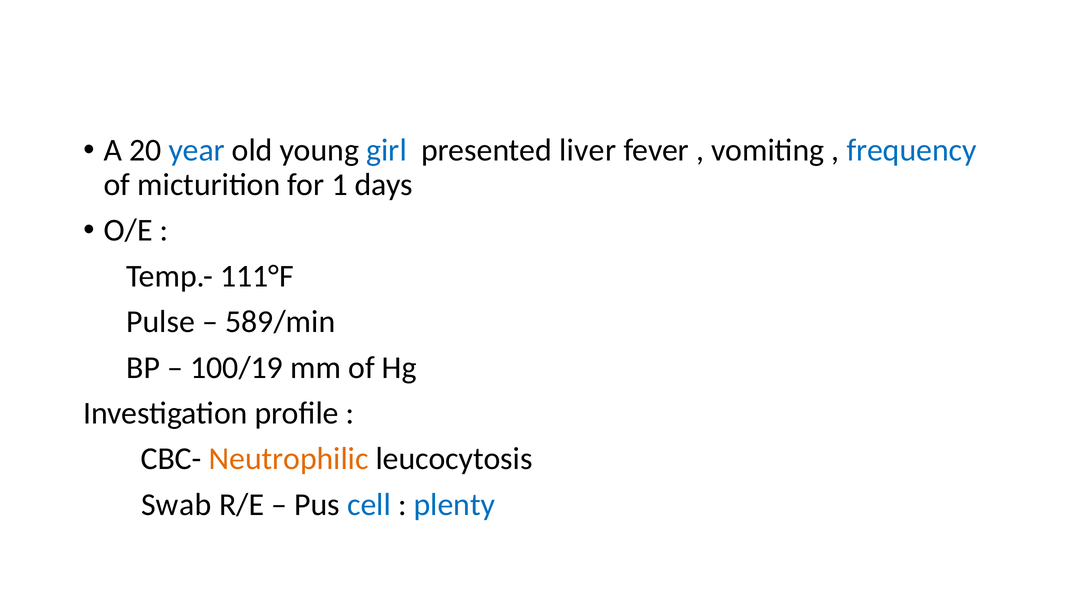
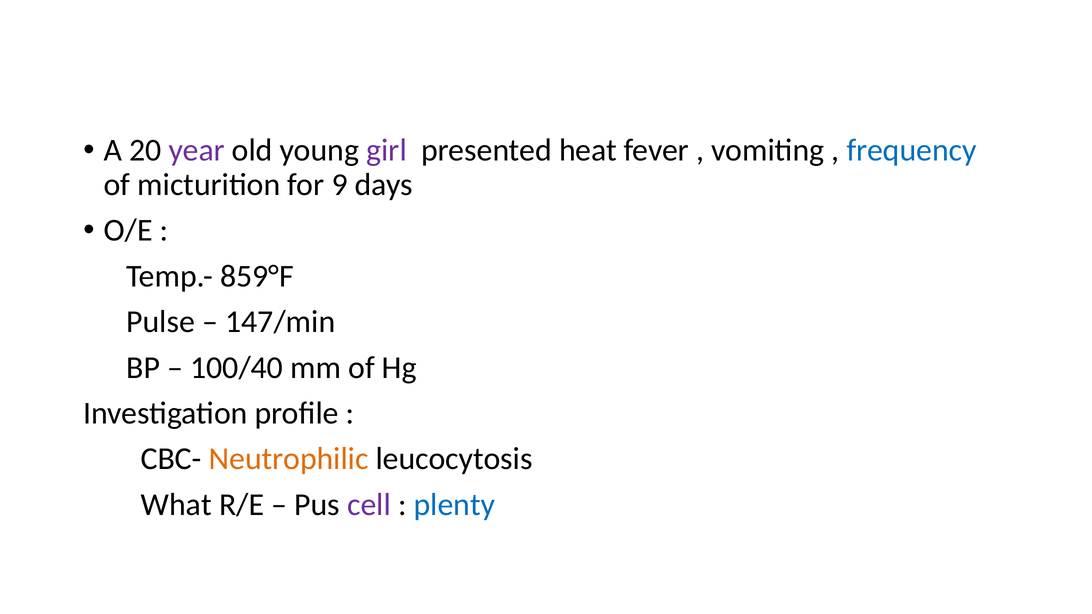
year colour: blue -> purple
girl colour: blue -> purple
liver: liver -> heat
1: 1 -> 9
111°F: 111°F -> 859°F
589/min: 589/min -> 147/min
100/19: 100/19 -> 100/40
Swab: Swab -> What
cell colour: blue -> purple
